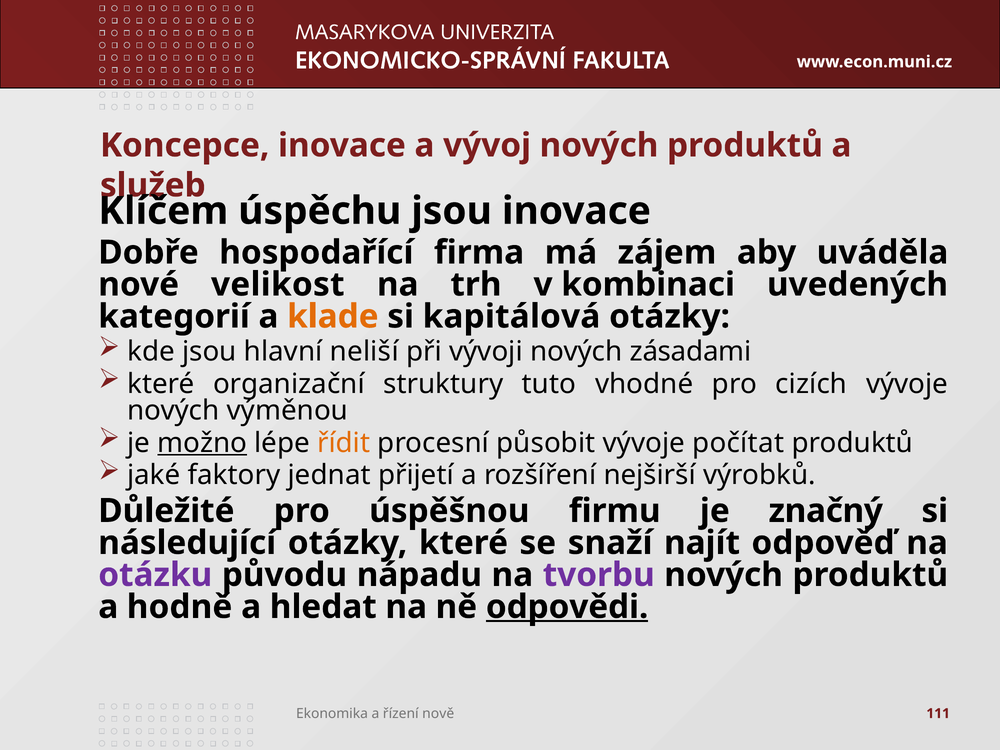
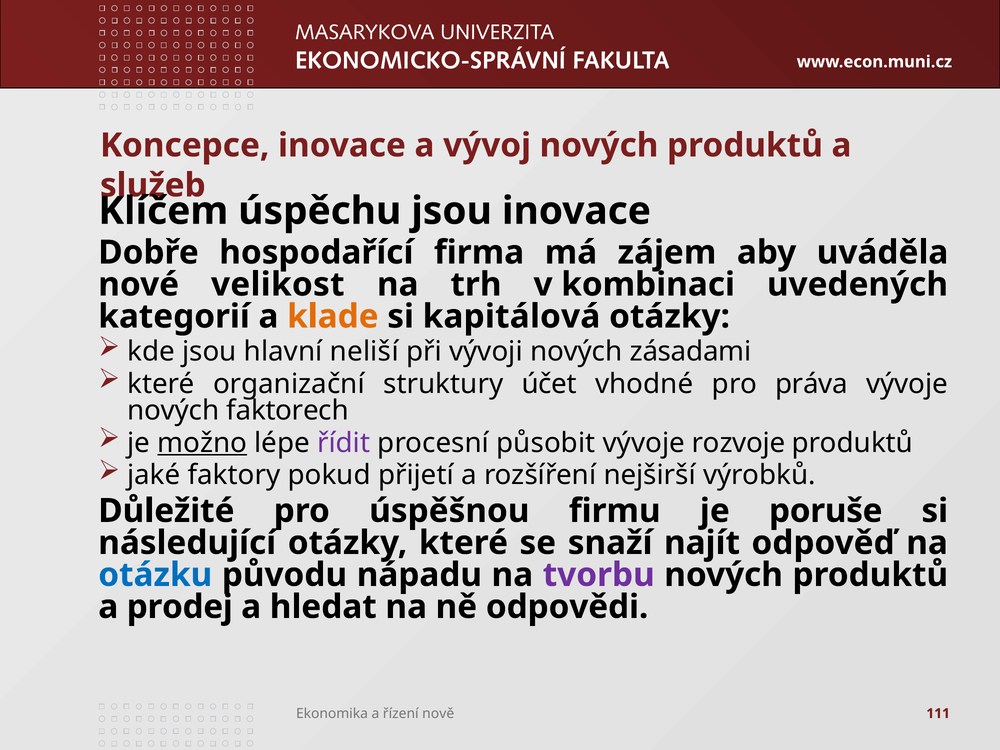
tuto: tuto -> účet
cizích: cizích -> práva
výměnou: výměnou -> faktorech
řídit colour: orange -> purple
počítat: počítat -> rozvoje
jednat: jednat -> pokud
značný: značný -> poruše
otázku colour: purple -> blue
hodně: hodně -> prodej
odpovědi underline: present -> none
